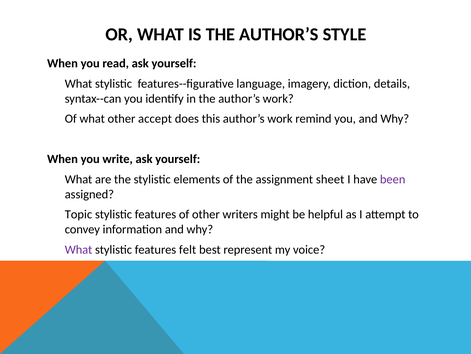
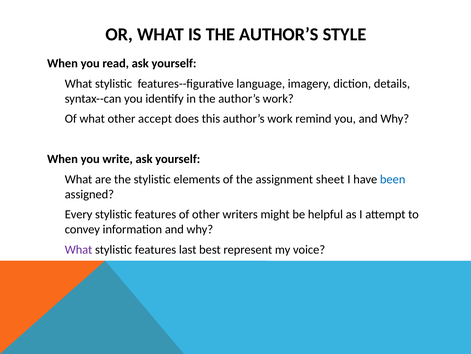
been colour: purple -> blue
Topic: Topic -> Every
felt: felt -> last
